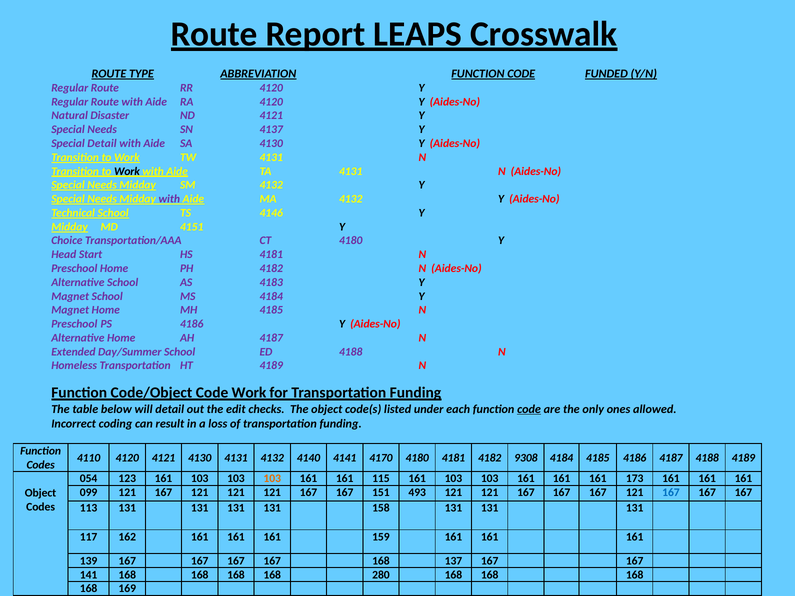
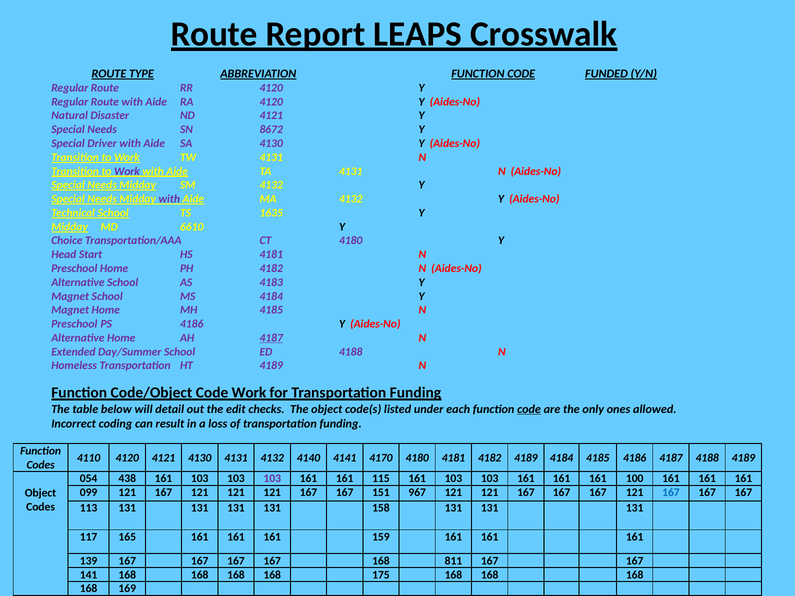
4137: 4137 -> 8672
Special Detail: Detail -> Driver
Work at (127, 171) colour: black -> purple
4146: 4146 -> 1635
4151: 4151 -> 6610
4187 at (271, 338) underline: none -> present
4182 9308: 9308 -> 4189
123: 123 -> 438
103 at (272, 479) colour: orange -> purple
173: 173 -> 100
493: 493 -> 967
162: 162 -> 165
137: 137 -> 811
280: 280 -> 175
